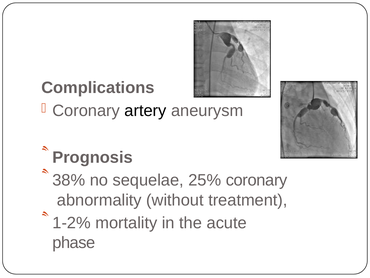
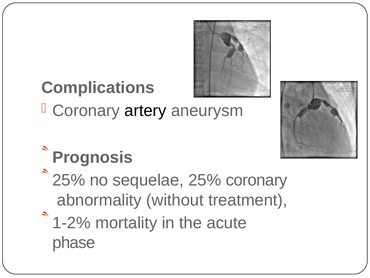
38% at (69, 180): 38% -> 25%
